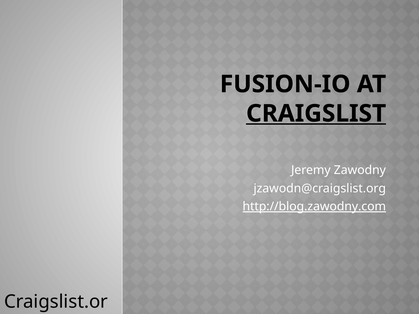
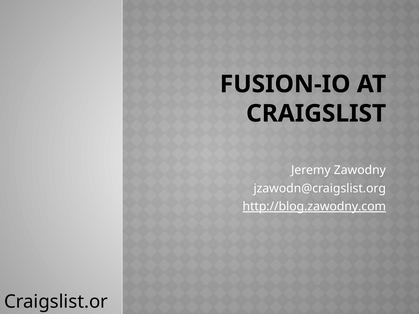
CRAIGSLIST underline: present -> none
